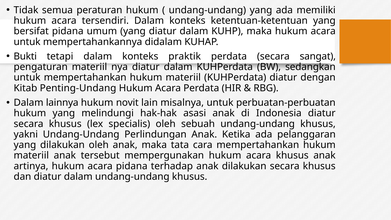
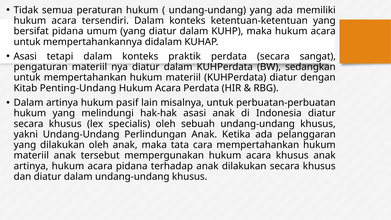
Bukti at (25, 56): Bukti -> Asasi
Dalam lainnya: lainnya -> artinya
novit: novit -> pasif
